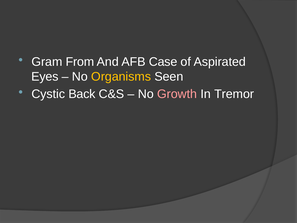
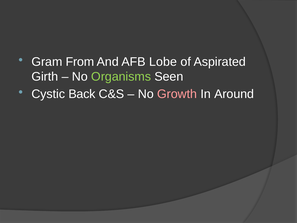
Case: Case -> Lobe
Eyes: Eyes -> Girth
Organisms colour: yellow -> light green
Tremor: Tremor -> Around
